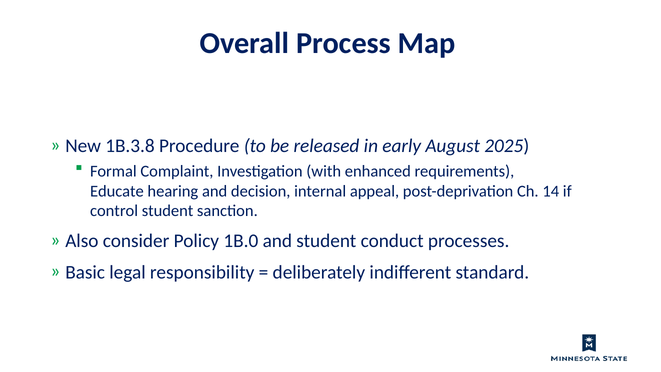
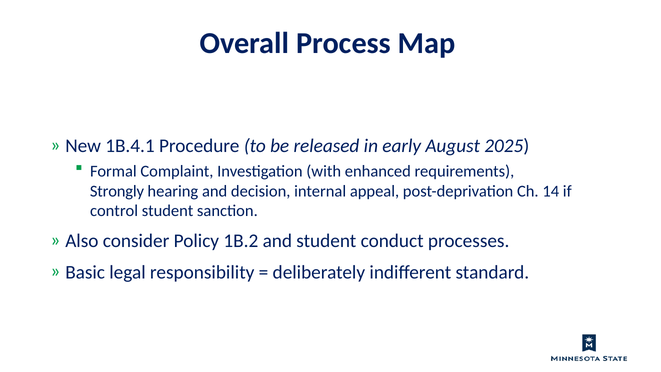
1B.3.8: 1B.3.8 -> 1B.4.1
Educate: Educate -> Strongly
1B.0: 1B.0 -> 1B.2
